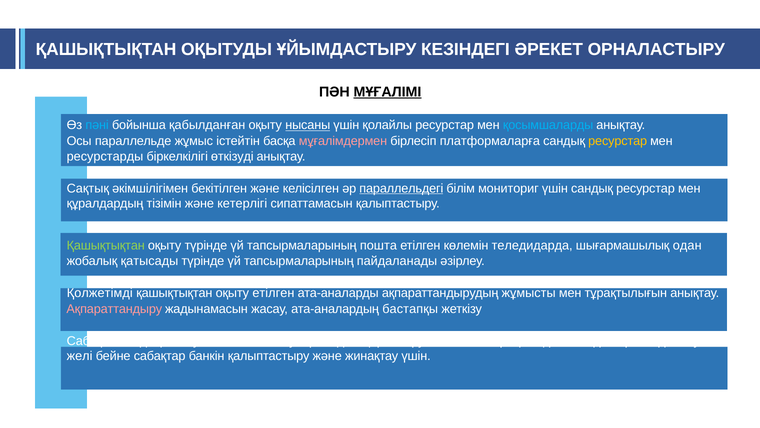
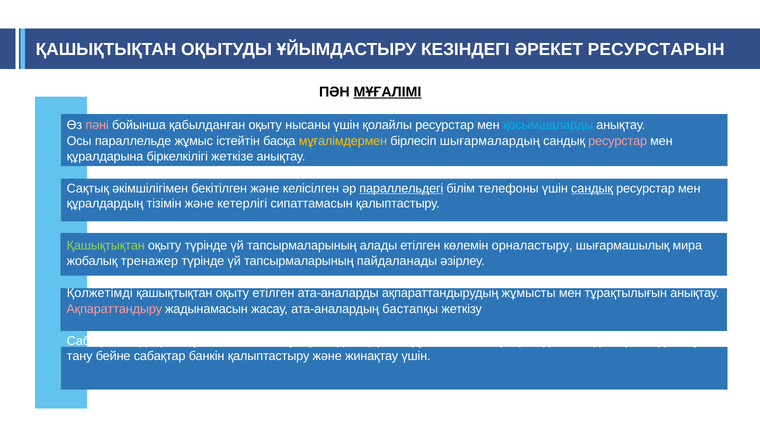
ОРНАЛАСТЫРУ: ОРНАЛАСТЫРУ -> РЕСУРСТАРЫН
пәні colour: light blue -> pink
нысаны underline: present -> none
мұғалімдермен colour: pink -> yellow
платформаларға: платформаларға -> шығармалардың
ресурстар at (618, 141) colour: yellow -> pink
ресурстарды: ресурстарды -> құралдарына
өткізуді: өткізуді -> жеткізе
мониториг: мониториг -> телефоны
сандық at (592, 188) underline: none -> present
пошта: пошта -> алады
теледидарда: теледидарда -> орналастыру
шығармашылық одан: одан -> мира
қатысады: қатысады -> тренажер
желі: желі -> тану
